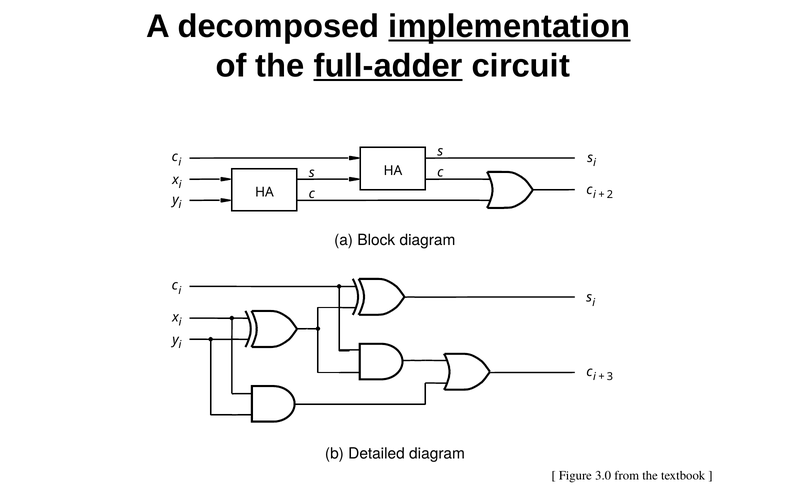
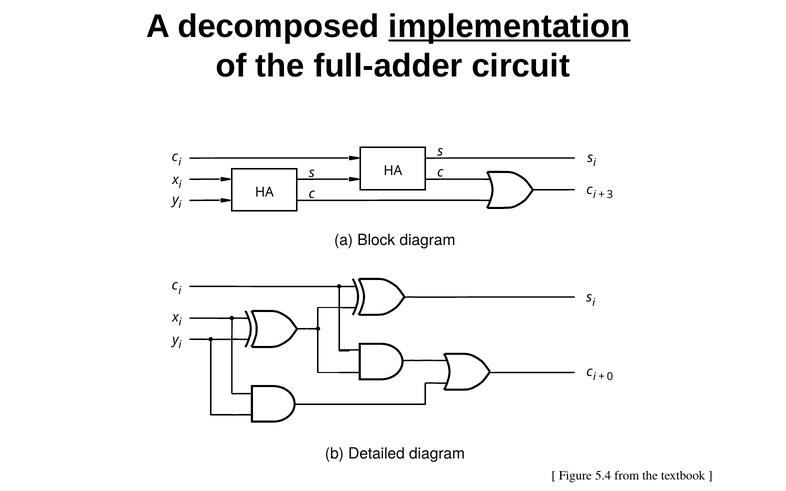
full-adder underline: present -> none
2: 2 -> 3
3: 3 -> 0
3.0: 3.0 -> 5.4
